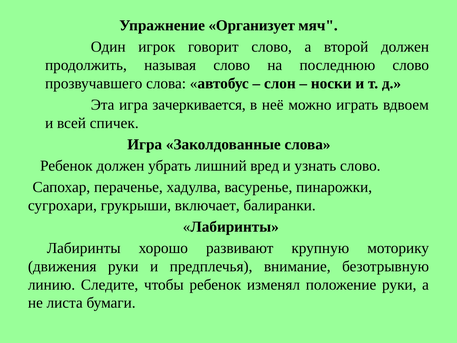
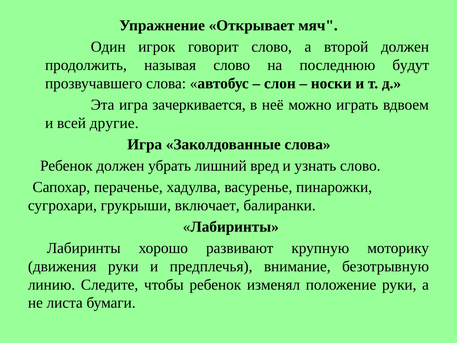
Организует: Организует -> Открывает
последнюю слово: слово -> будут
спичек: спичек -> другие
